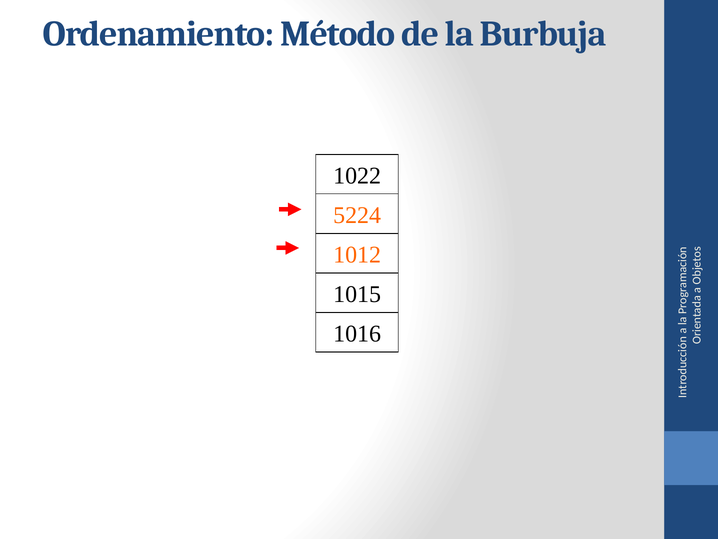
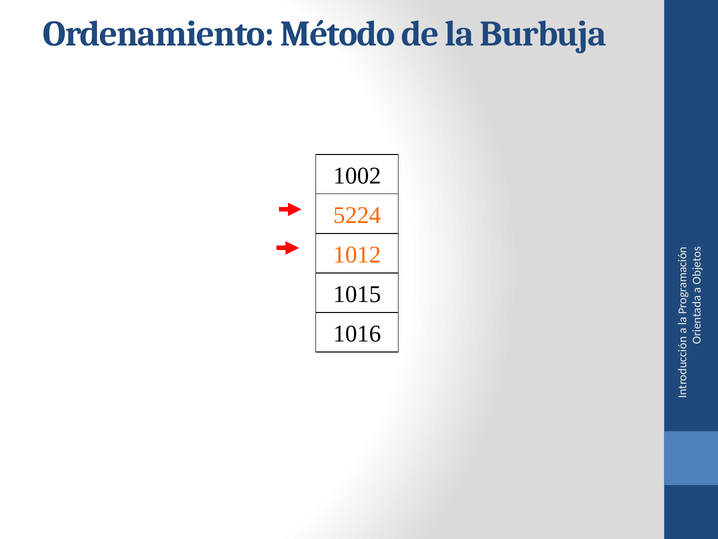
1022: 1022 -> 1002
